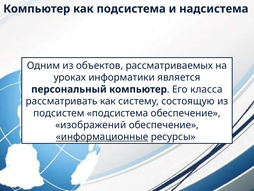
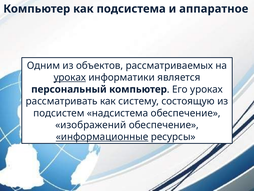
надсистема: надсистема -> аппаратное
уроках at (70, 77) underline: none -> present
Его класса: класса -> уроках
подсистем подсистема: подсистема -> надсистема
